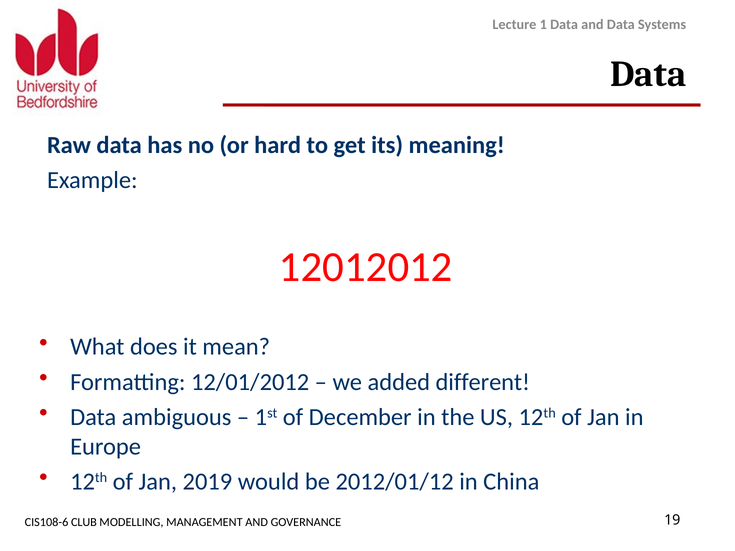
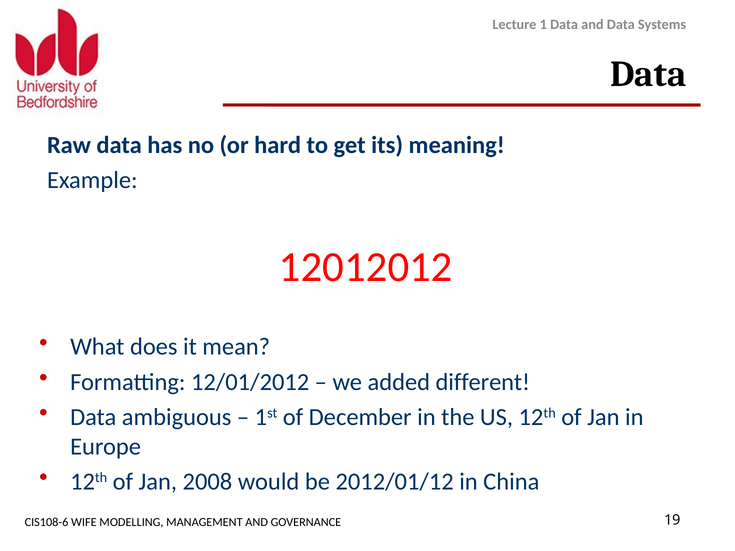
2019: 2019 -> 2008
CLUB: CLUB -> WIFE
